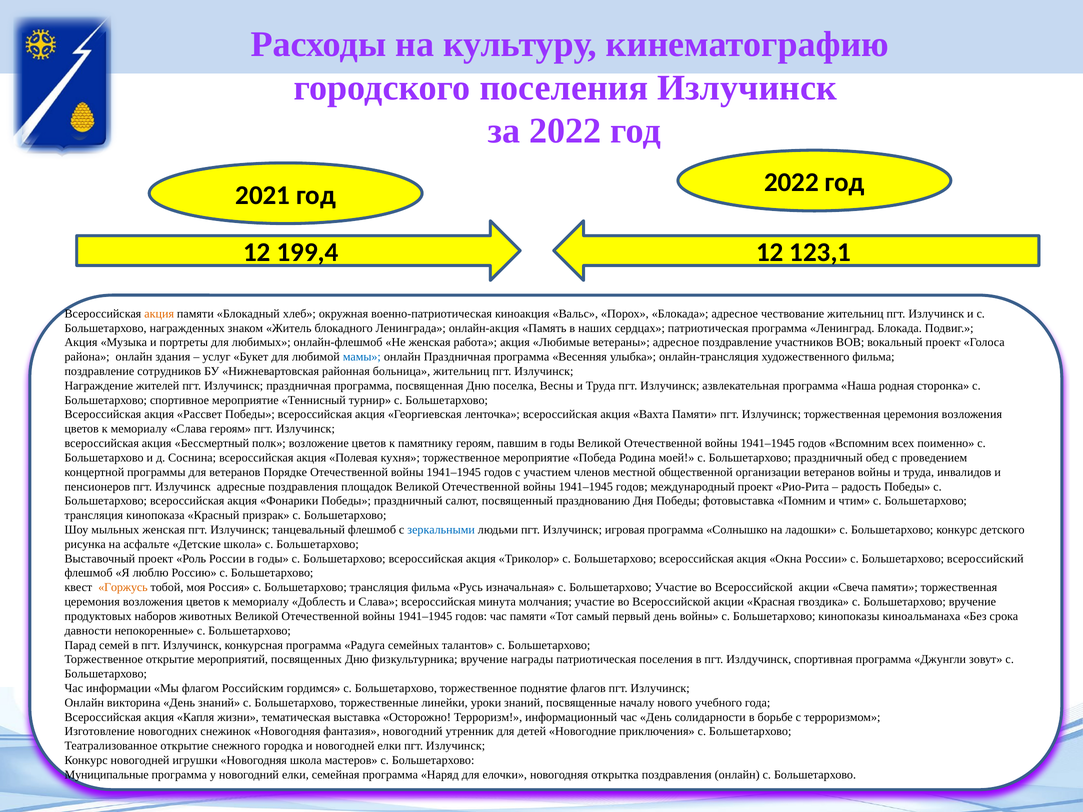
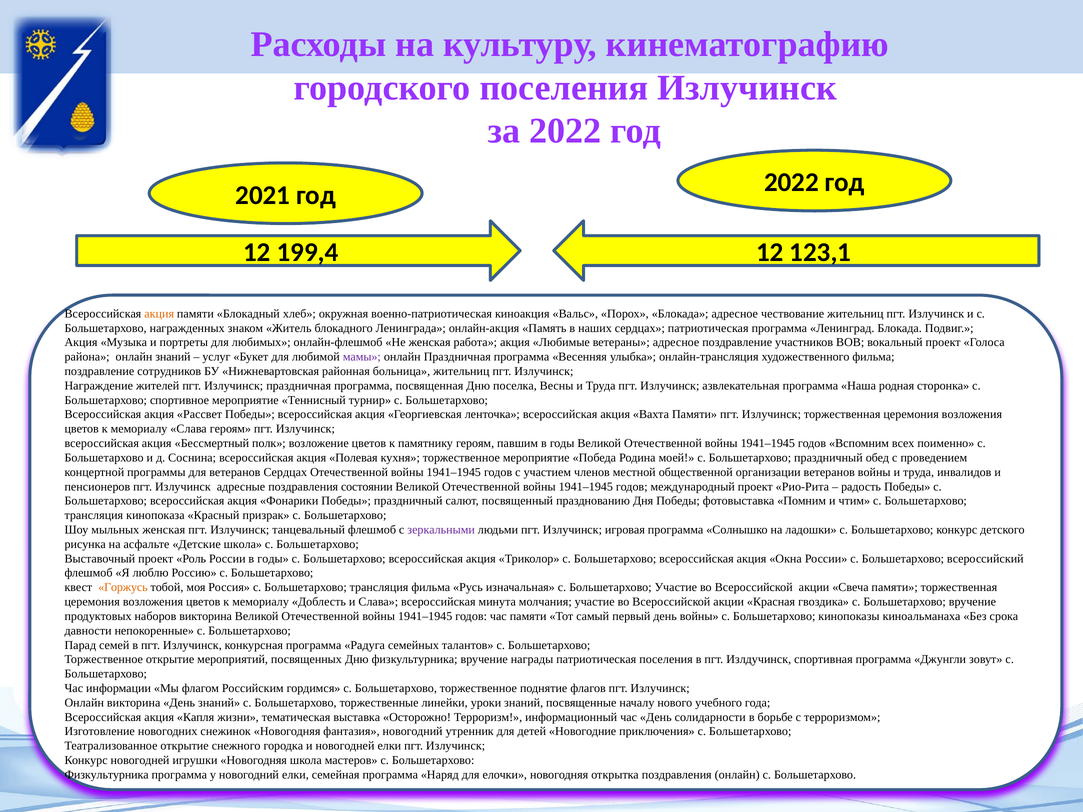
онлайн здания: здания -> знаний
мамы colour: blue -> purple
ветеранов Порядке: Порядке -> Сердцах
площадок: площадок -> состоянии
зеркальными colour: blue -> purple
наборов животных: животных -> викторина
Муниципальные at (107, 775): Муниципальные -> Физкультурника
